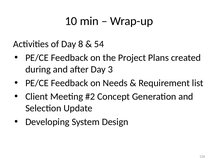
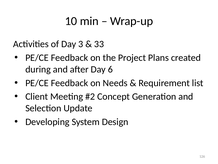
8: 8 -> 3
54: 54 -> 33
3: 3 -> 6
